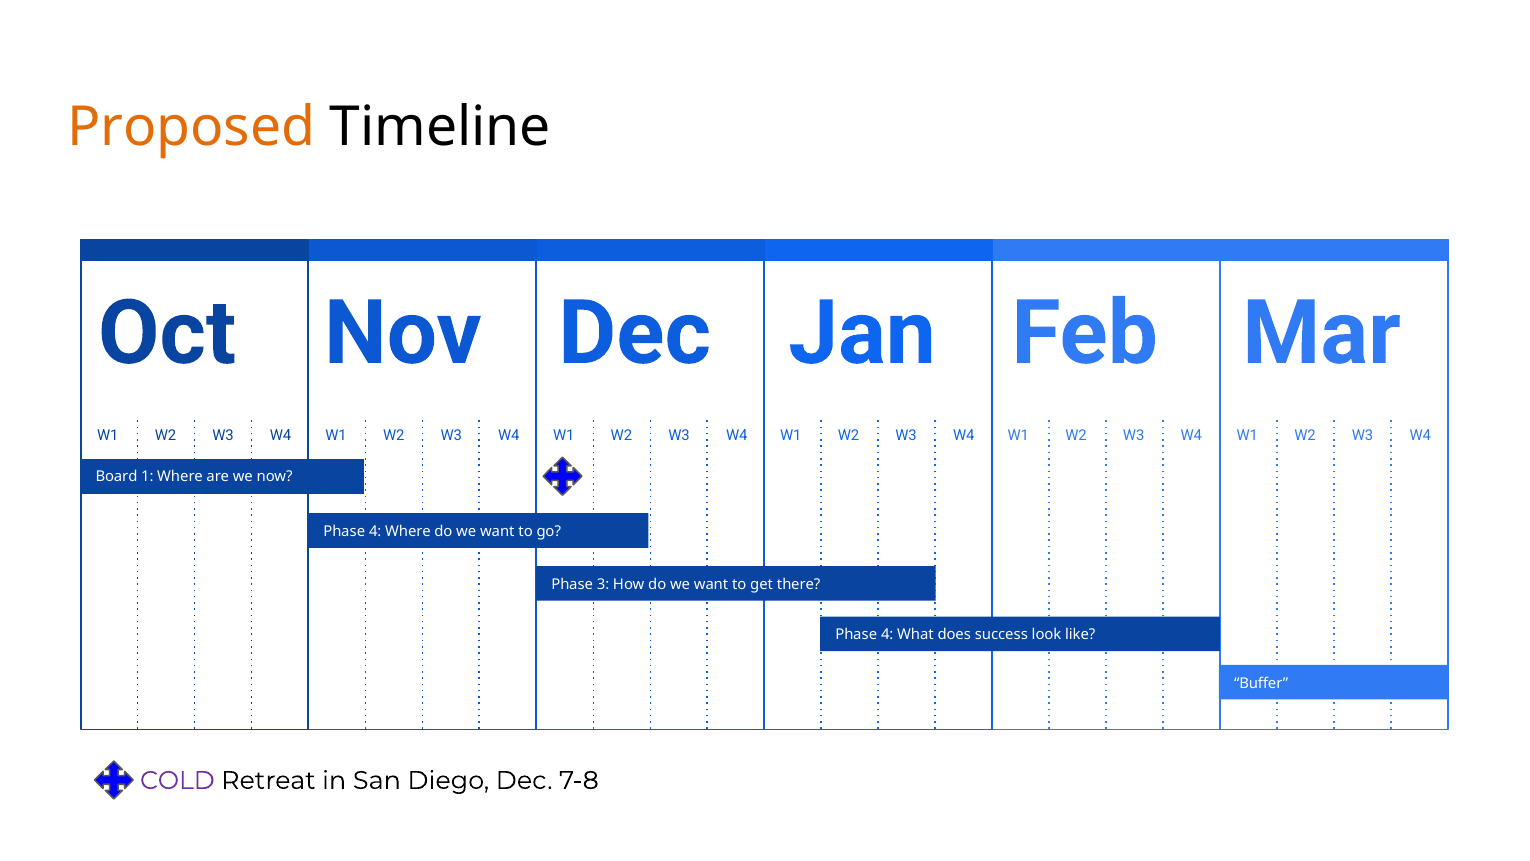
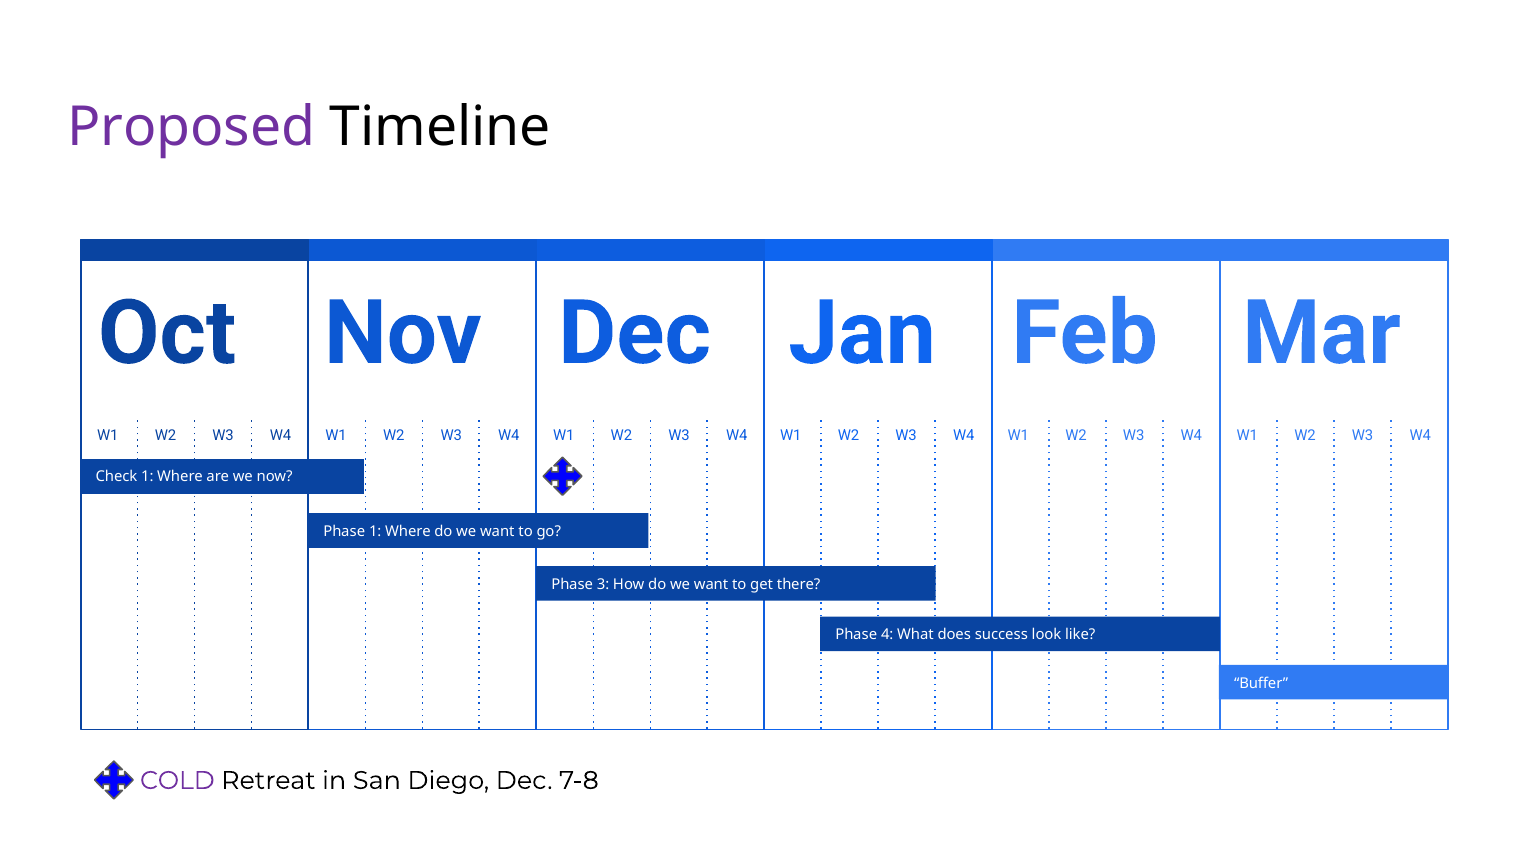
Proposed colour: orange -> purple
Board: Board -> Check
4 at (375, 531): 4 -> 1
